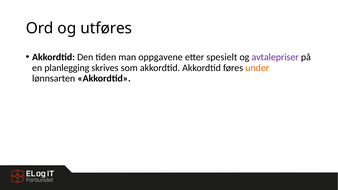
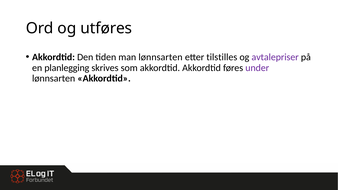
man oppgavene: oppgavene -> lønnsarten
spesielt: spesielt -> tilstilles
under colour: orange -> purple
